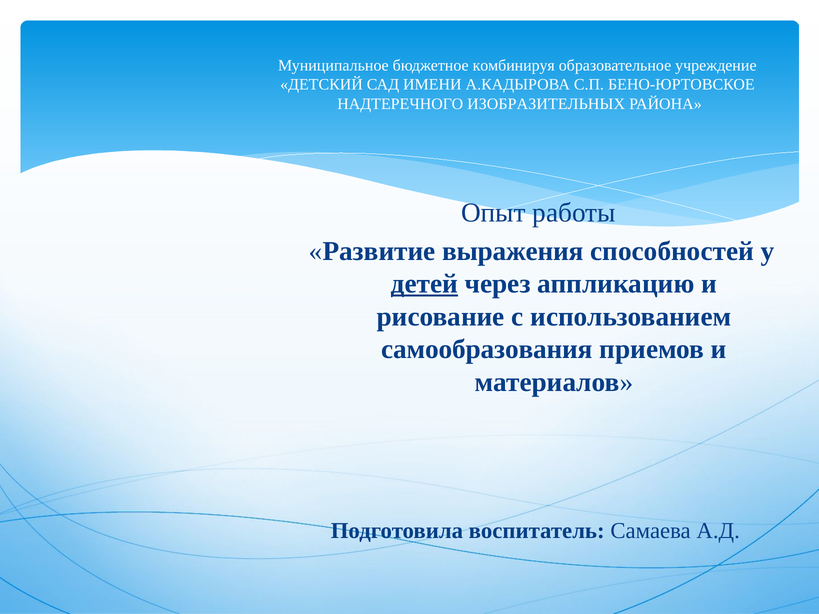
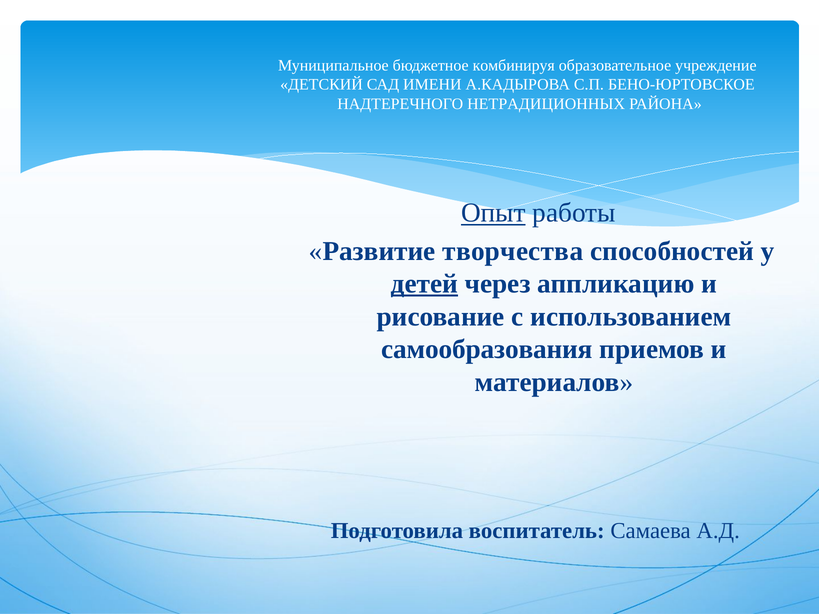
ИЗОБРАЗИТЕЛЬНЫХ: ИЗОБРАЗИТЕЛЬНЫХ -> НЕТРАДИЦИОННЫХ
Опыт underline: none -> present
выражения: выражения -> творчества
